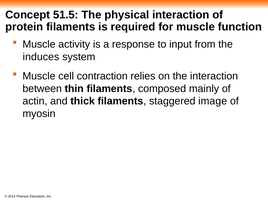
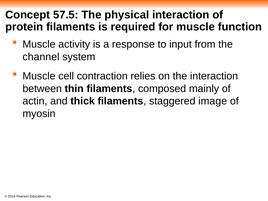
51.5: 51.5 -> 57.5
induces: induces -> channel
